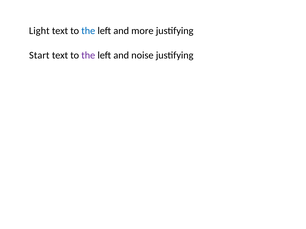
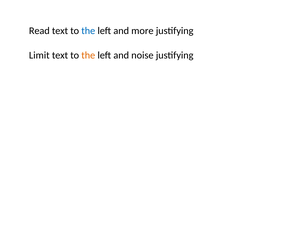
Light: Light -> Read
Start: Start -> Limit
the at (88, 55) colour: purple -> orange
